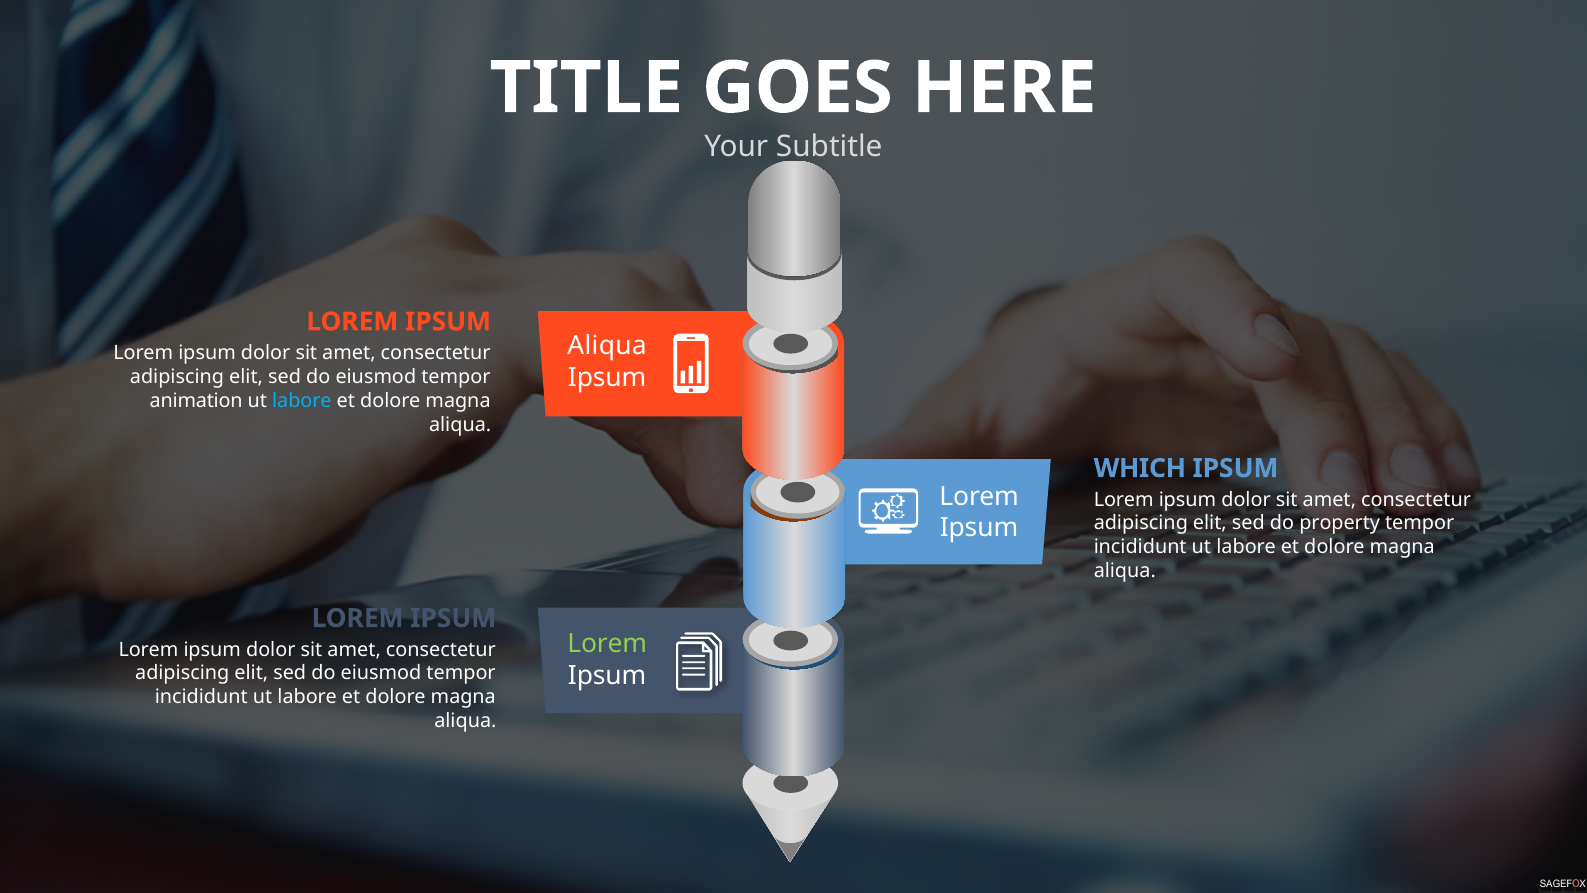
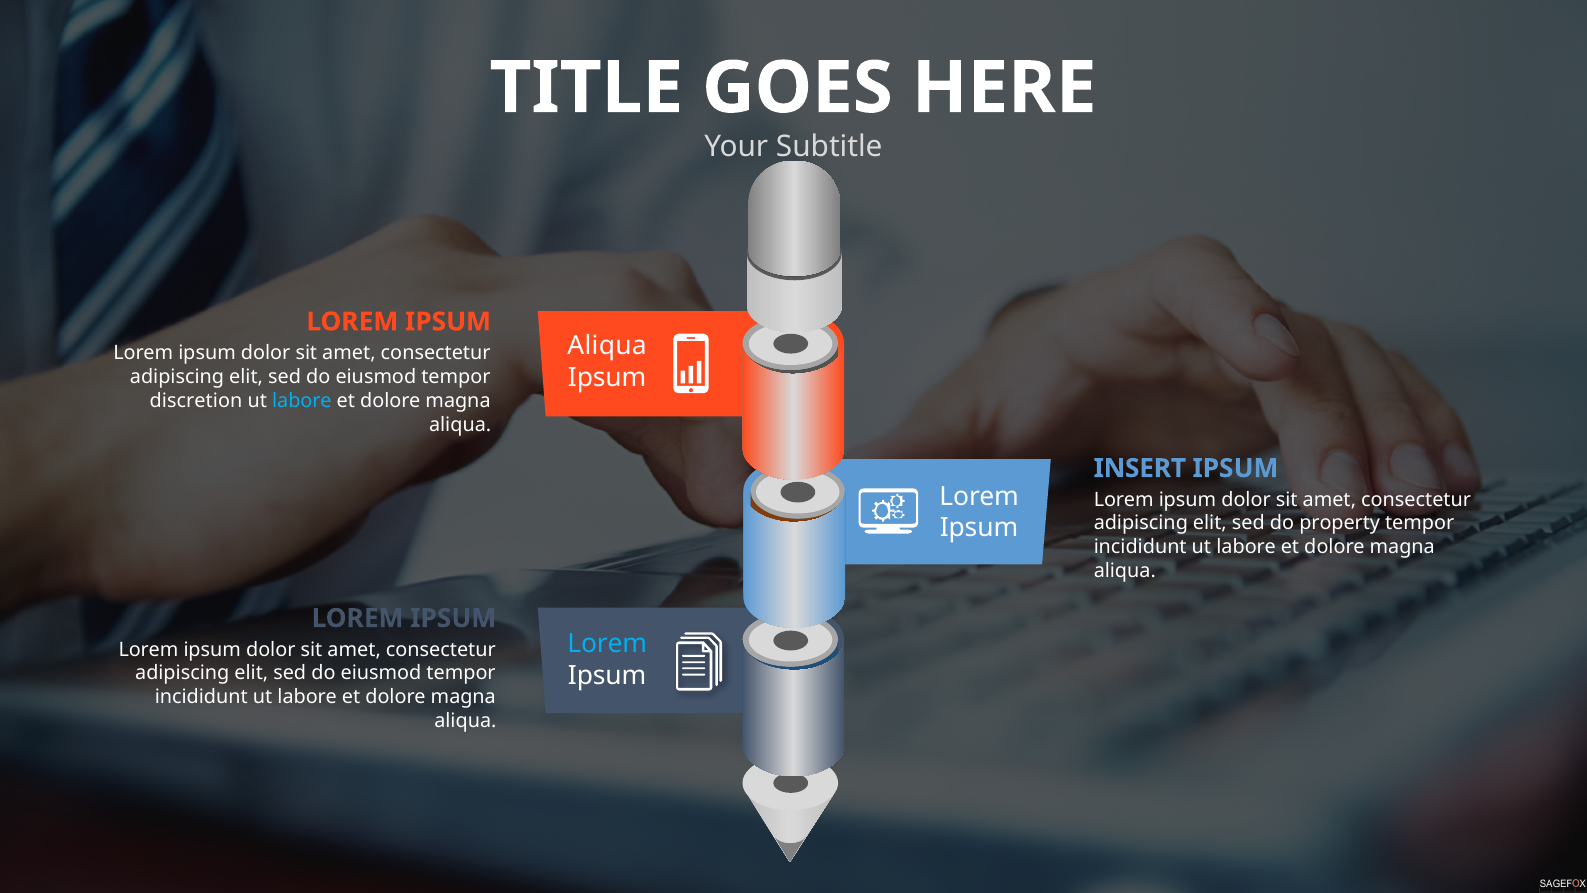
animation: animation -> discretion
WHICH: WHICH -> INSERT
Lorem at (607, 643) colour: light green -> light blue
